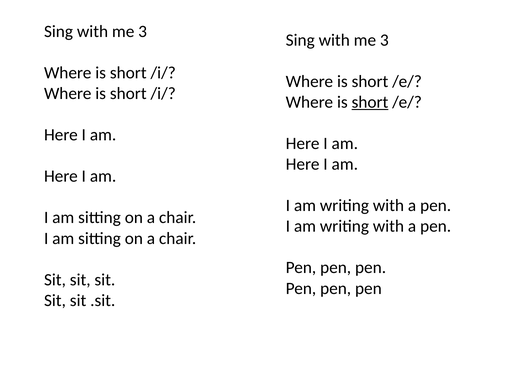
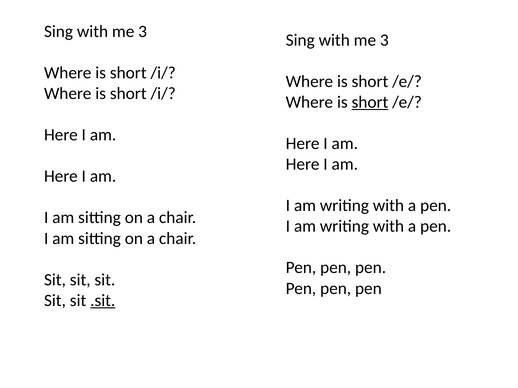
.sit underline: none -> present
